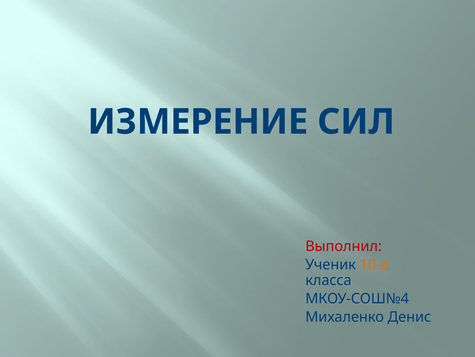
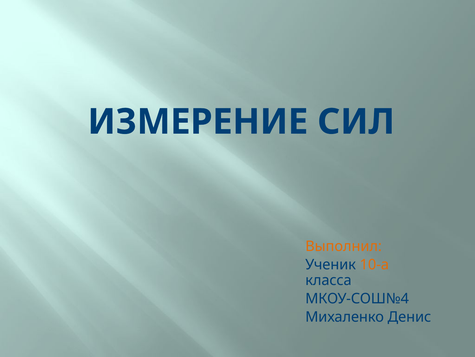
Выполнил colour: red -> orange
